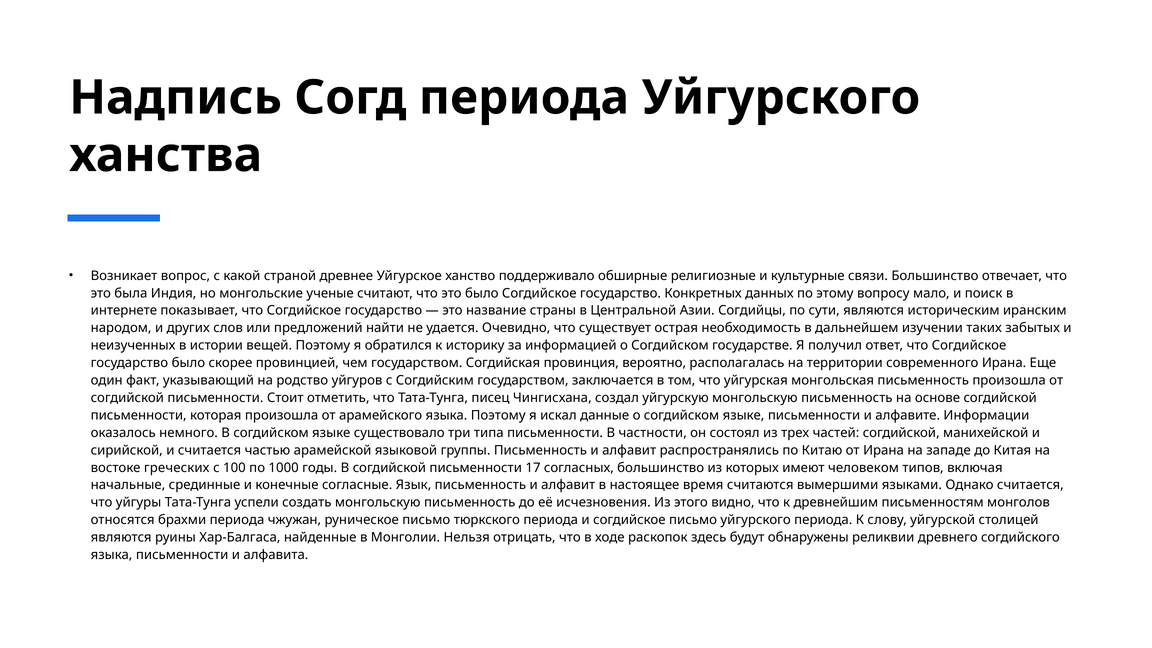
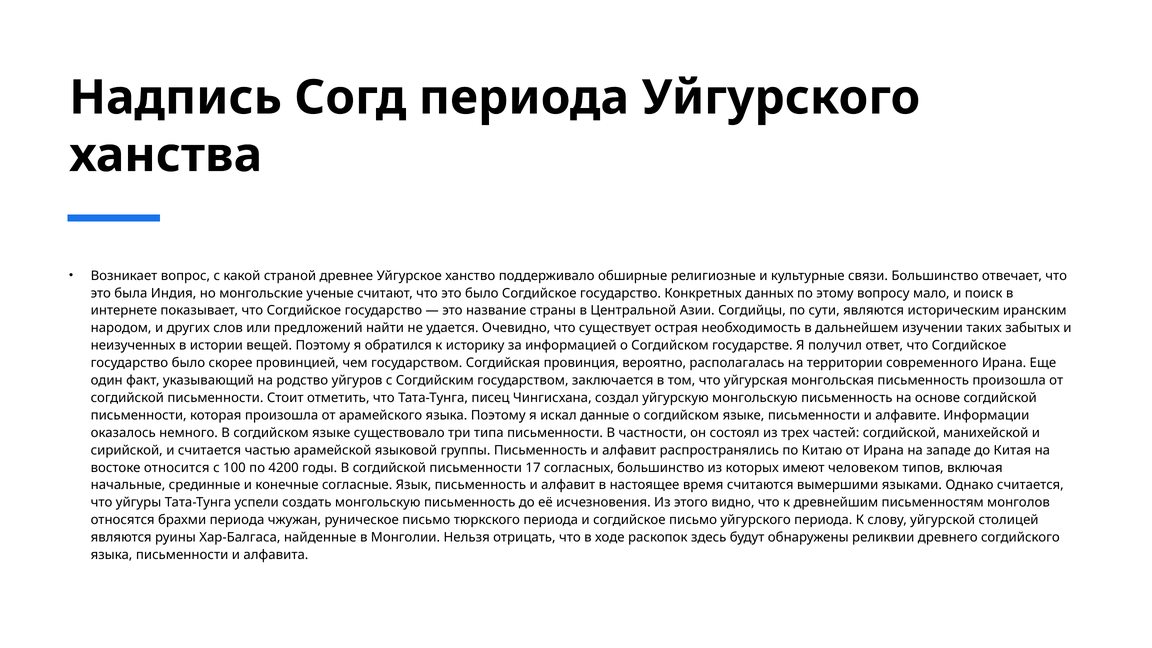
греческих: греческих -> относится
1000: 1000 -> 4200
